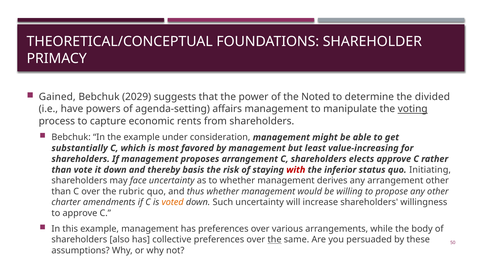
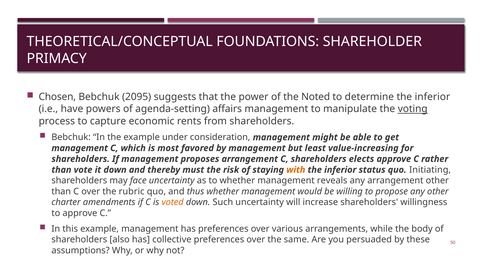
Gained: Gained -> Chosen
2029: 2029 -> 2095
determine the divided: divided -> inferior
substantially at (80, 148): substantially -> management
basis: basis -> must
with colour: red -> orange
derives: derives -> reveals
the at (275, 240) underline: present -> none
